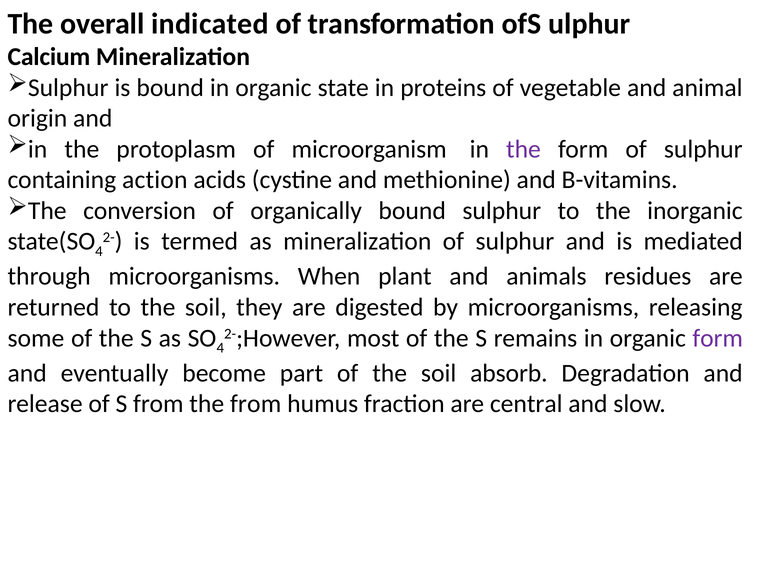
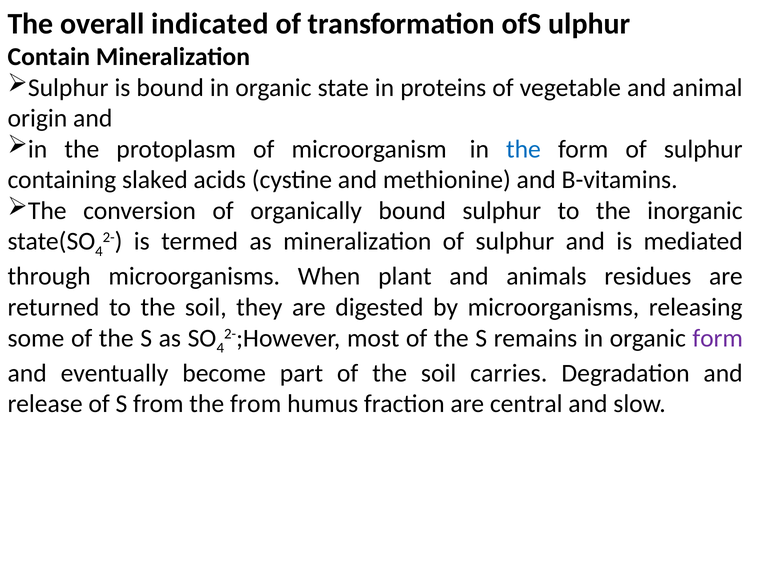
Calcium: Calcium -> Contain
the at (523, 149) colour: purple -> blue
action: action -> slaked
absorb: absorb -> carries
